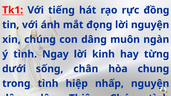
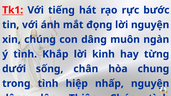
đồng: đồng -> bước
Ngay: Ngay -> Khắp
